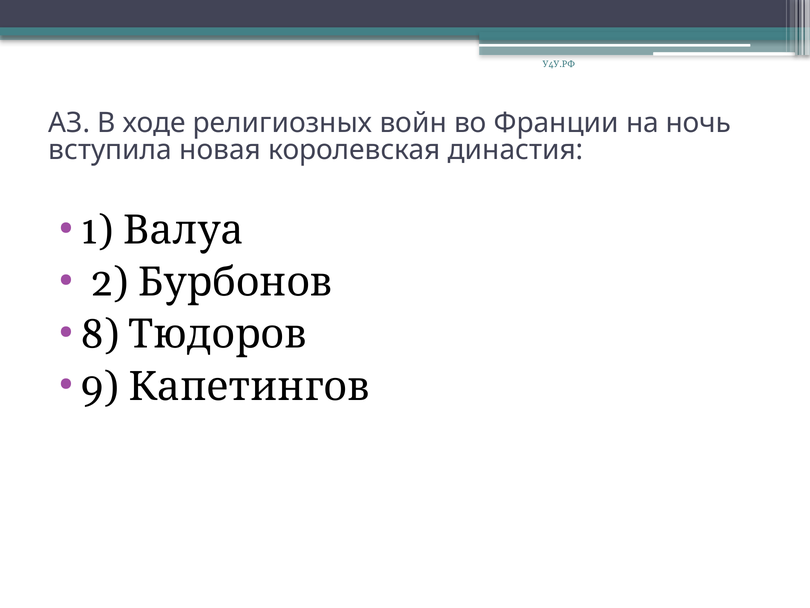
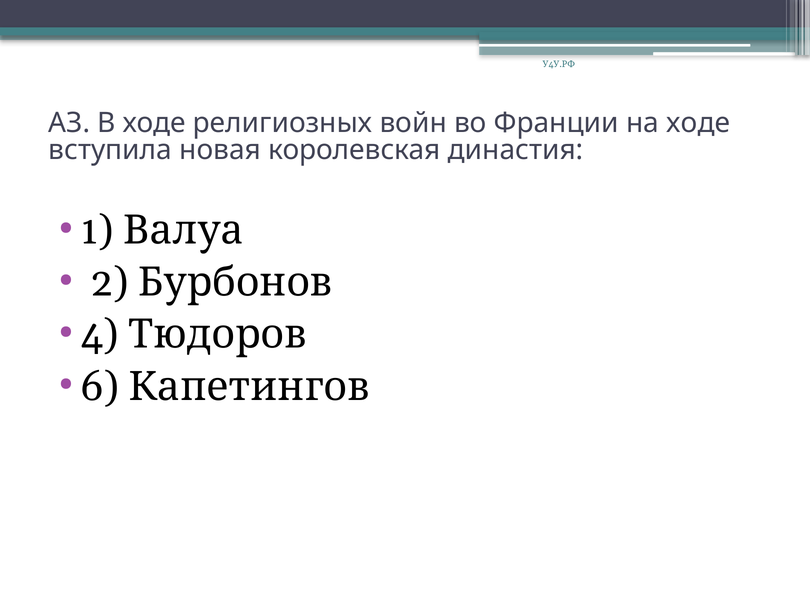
на ночь: ночь -> ходе
8 at (100, 334): 8 -> 4
9: 9 -> 6
